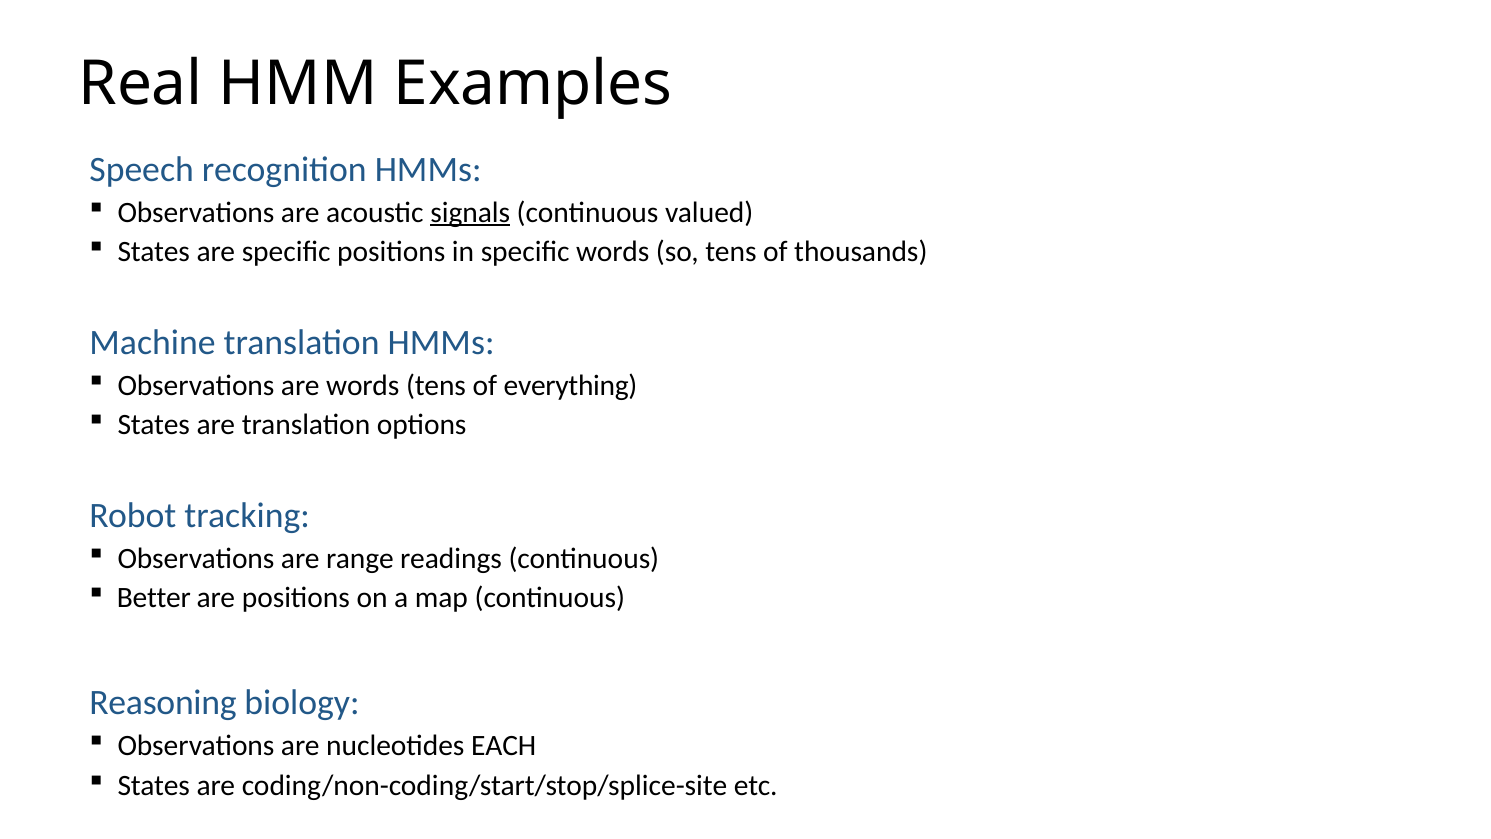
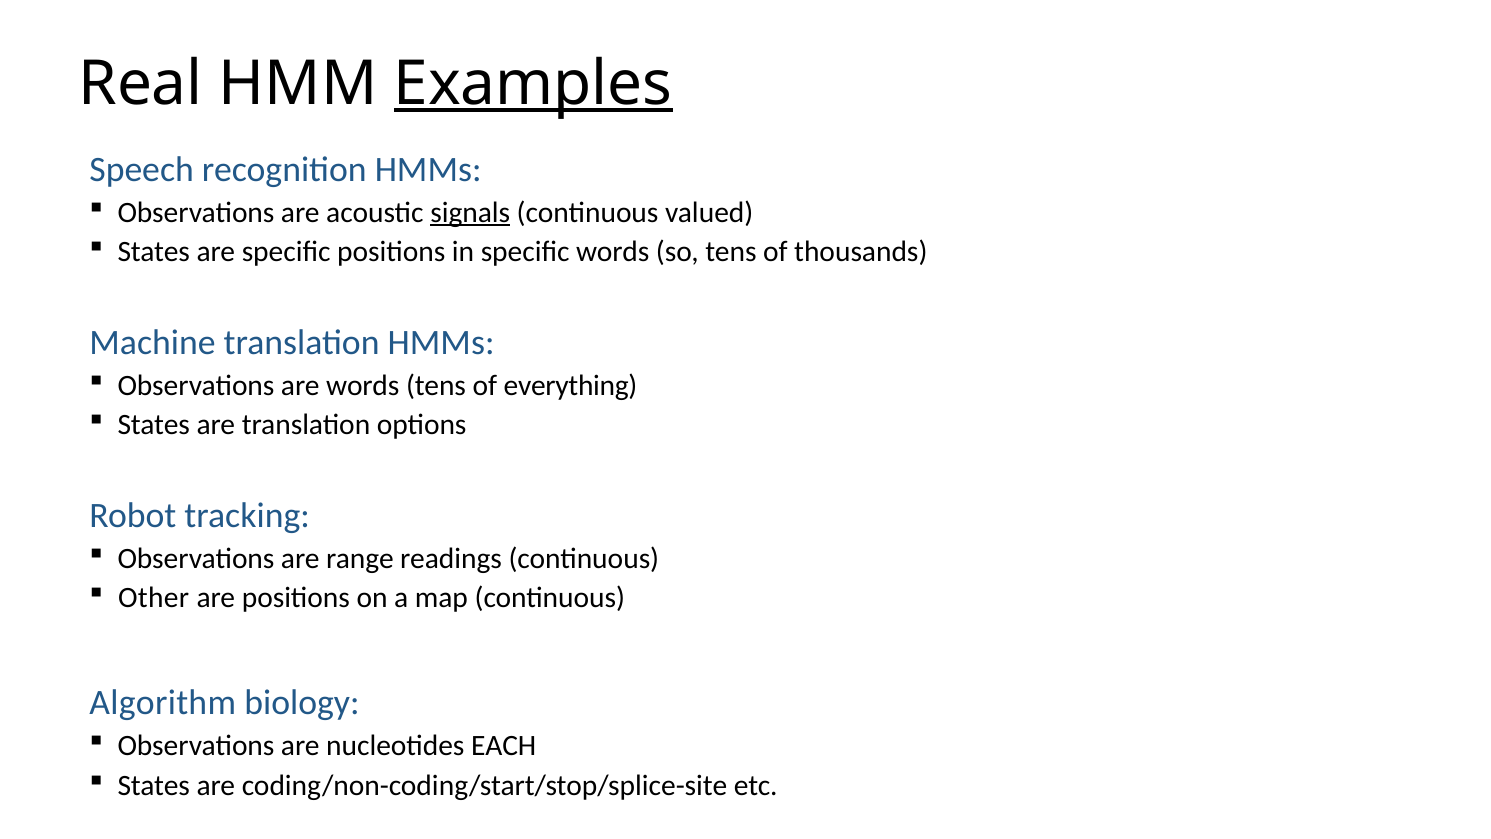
Examples underline: none -> present
Better: Better -> Other
Reasoning: Reasoning -> Algorithm
